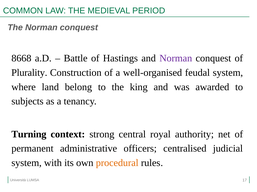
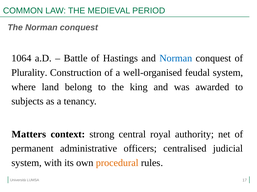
8668: 8668 -> 1064
Norman at (176, 59) colour: purple -> blue
Turning: Turning -> Matters
